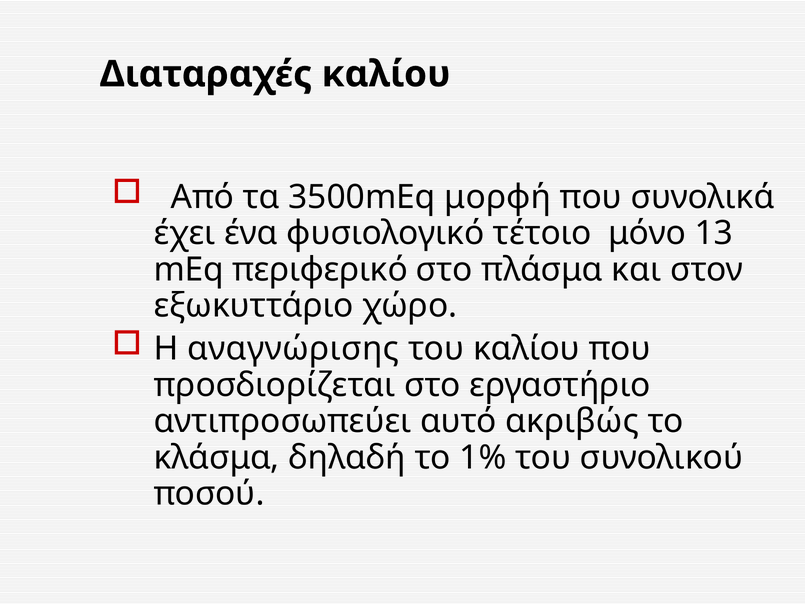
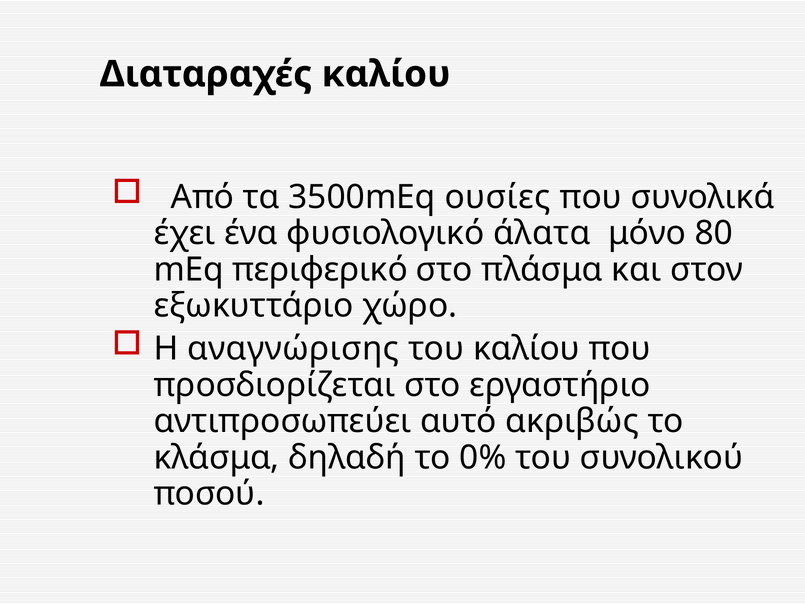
μορφή: μορφή -> ουσίες
τέτοιο: τέτοιο -> άλατα
13: 13 -> 80
1%: 1% -> 0%
